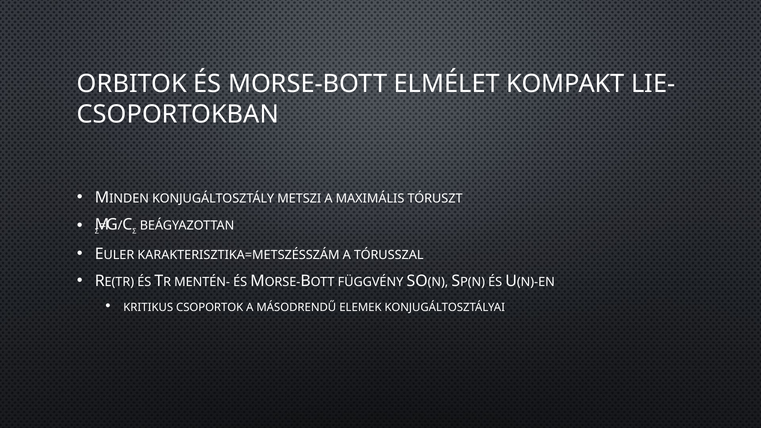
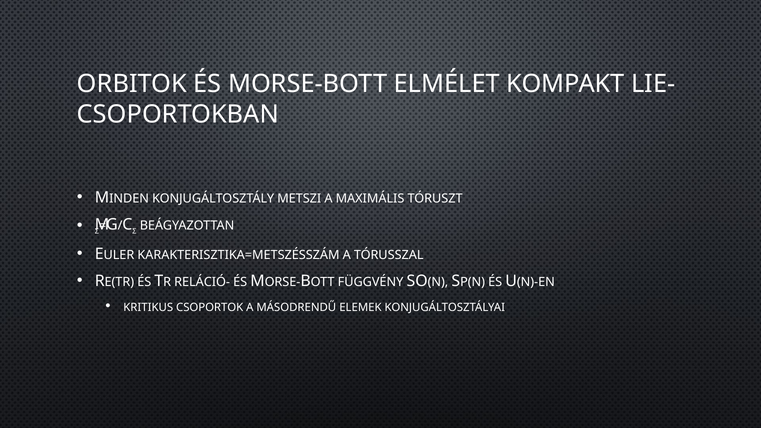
MENTÉN-: MENTÉN- -> RELÁCIÓ-
